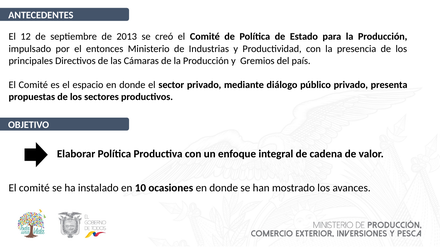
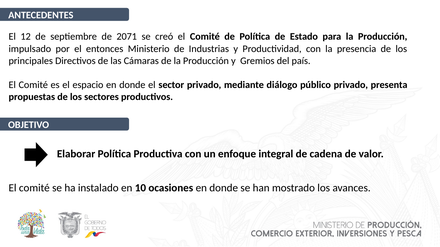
2013: 2013 -> 2071
